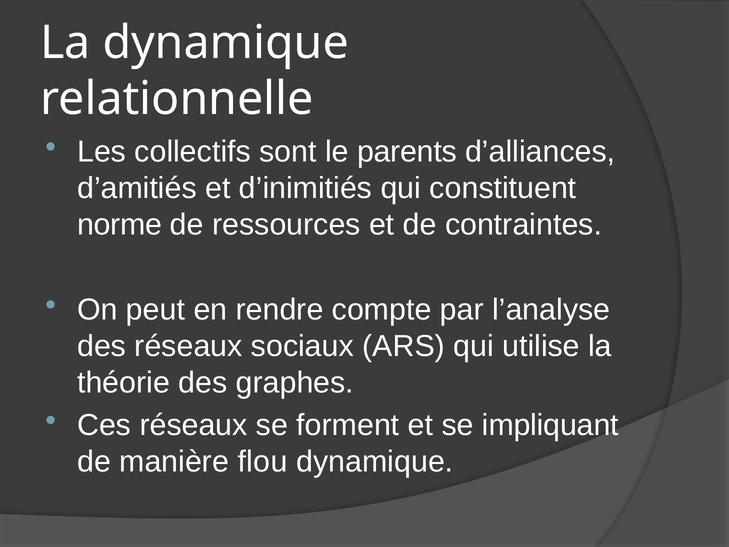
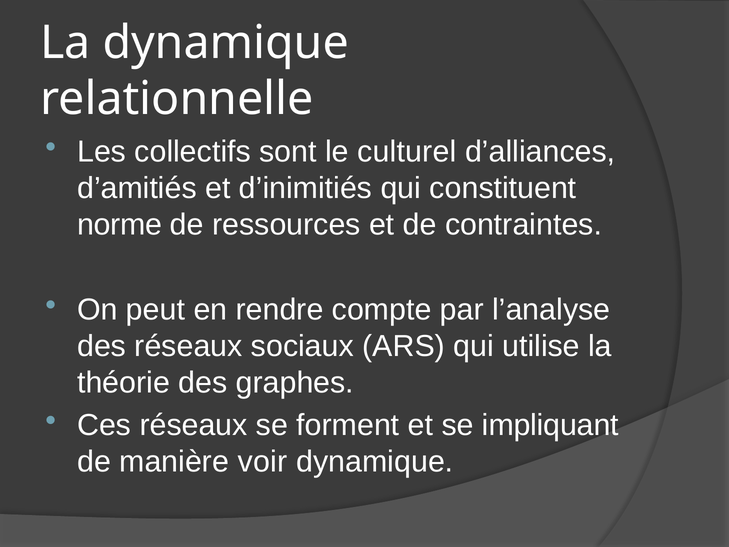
parents: parents -> culturel
flou: flou -> voir
